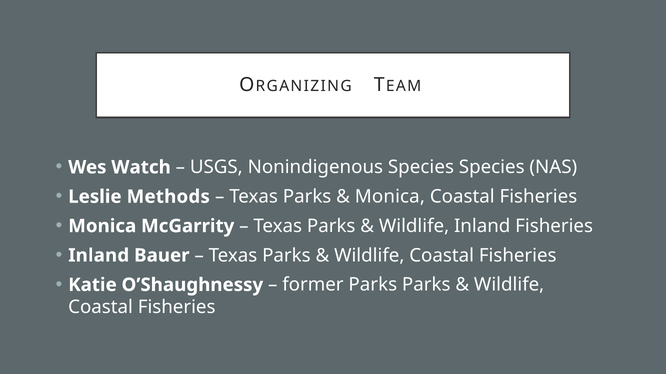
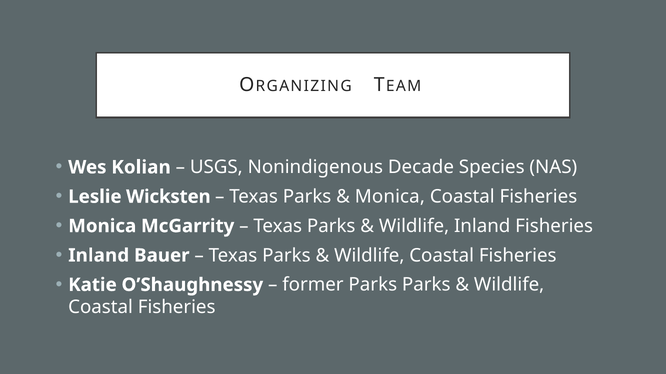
Watch: Watch -> Kolian
Nonindigenous Species: Species -> Decade
Methods: Methods -> Wicksten
